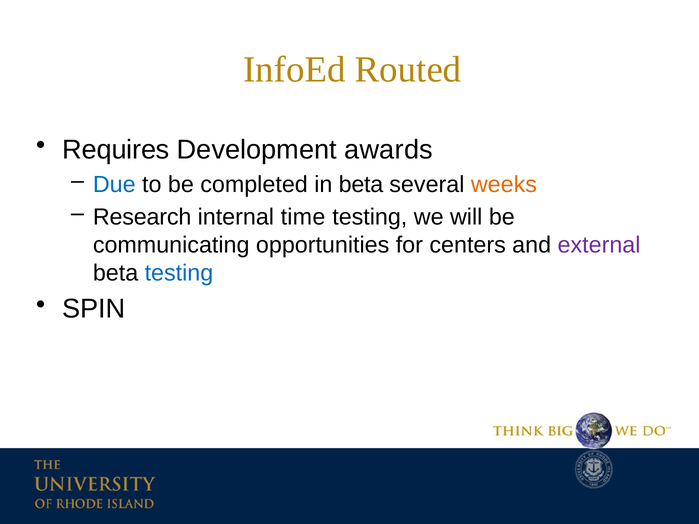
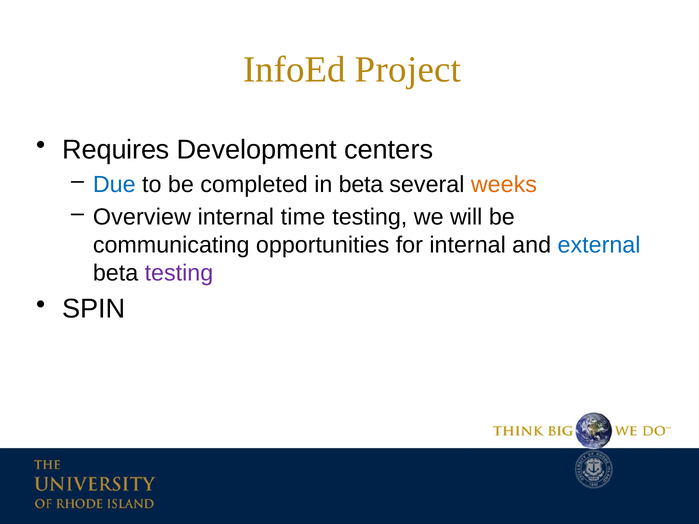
Routed: Routed -> Project
awards: awards -> centers
Research: Research -> Overview
for centers: centers -> internal
external colour: purple -> blue
testing at (179, 273) colour: blue -> purple
